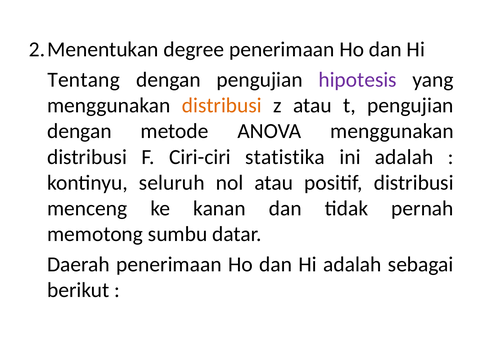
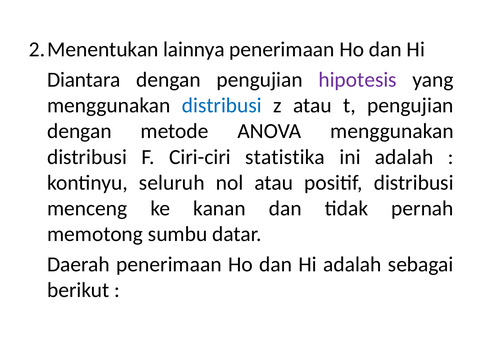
degree: degree -> lainnya
Tentang: Tentang -> Diantara
distribusi at (222, 105) colour: orange -> blue
